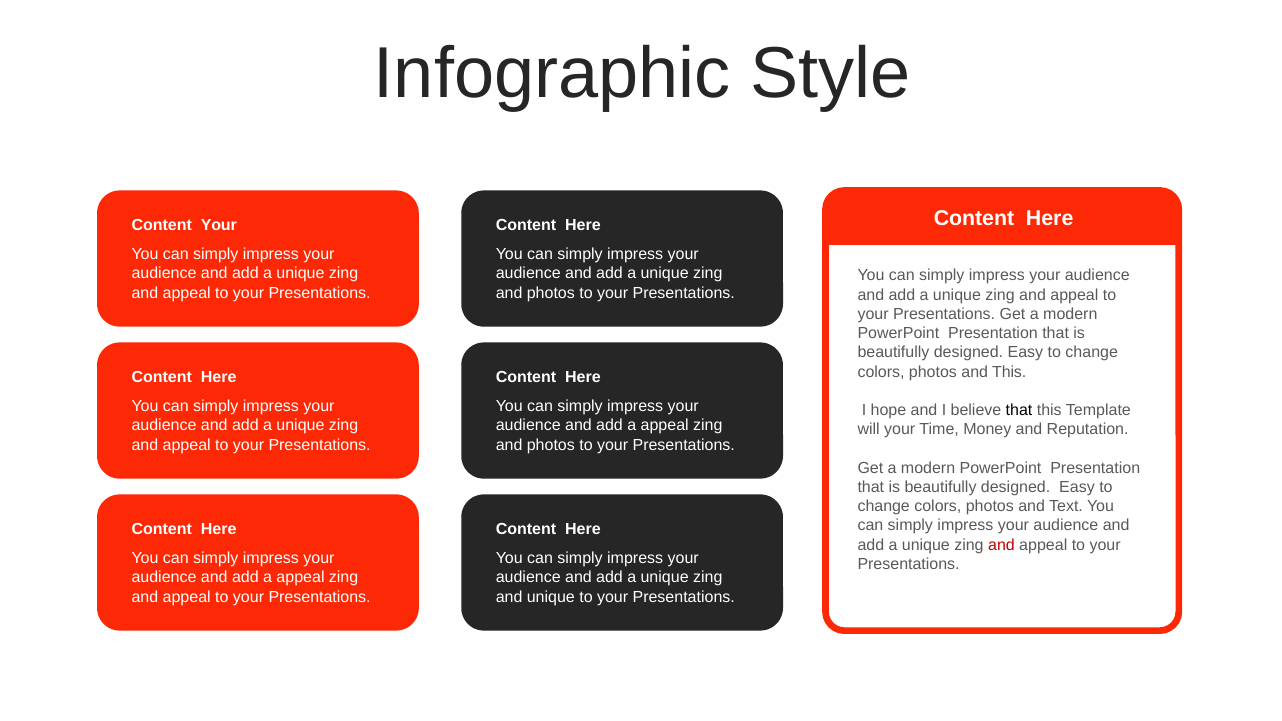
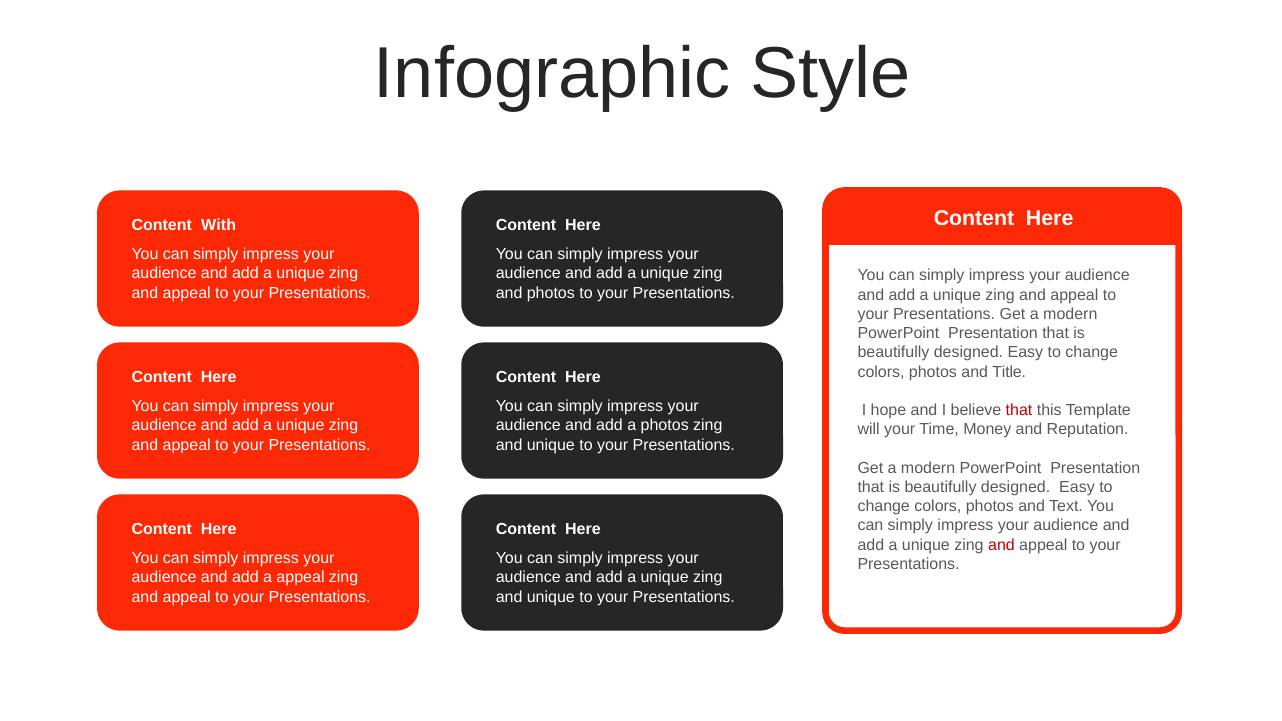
Content Your: Your -> With
and This: This -> Title
that at (1019, 410) colour: black -> red
appeal at (665, 426): appeal -> photos
photos at (551, 445): photos -> unique
